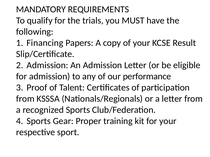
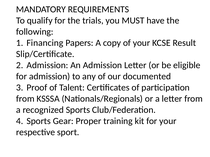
performance: performance -> documented
